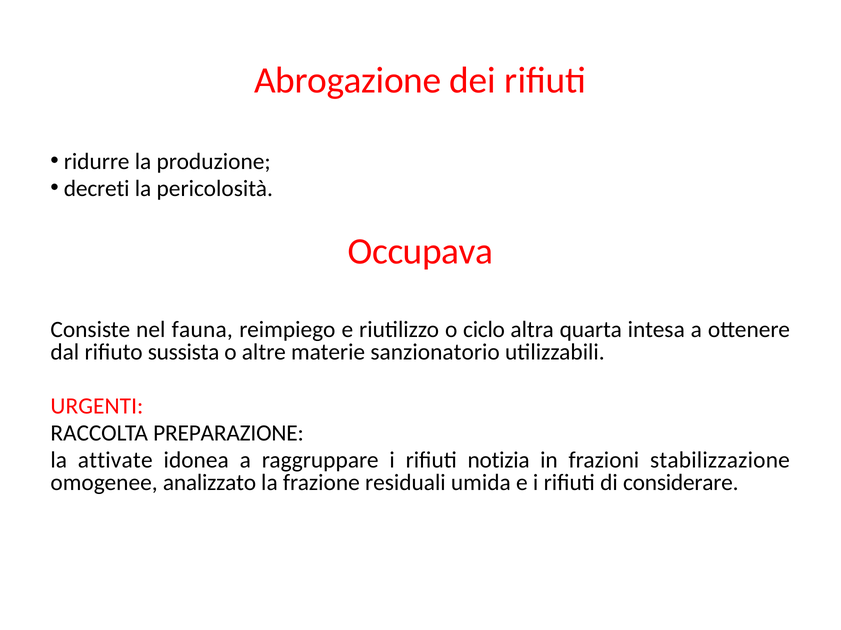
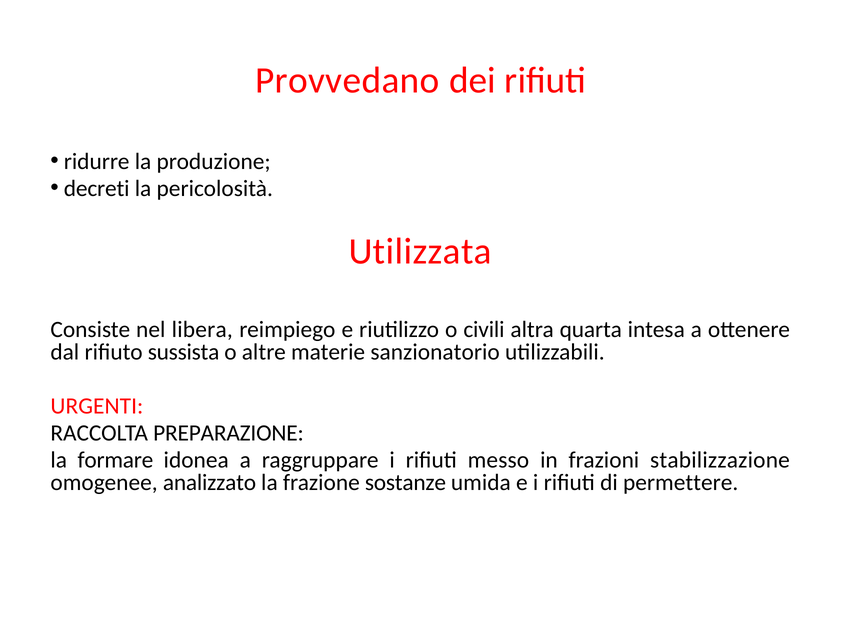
Abrogazione: Abrogazione -> Provvedano
Occupava: Occupava -> Utilizzata
fauna: fauna -> libera
ciclo: ciclo -> civili
attivate: attivate -> formare
notizia: notizia -> messo
residuali: residuali -> sostanze
considerare: considerare -> permettere
